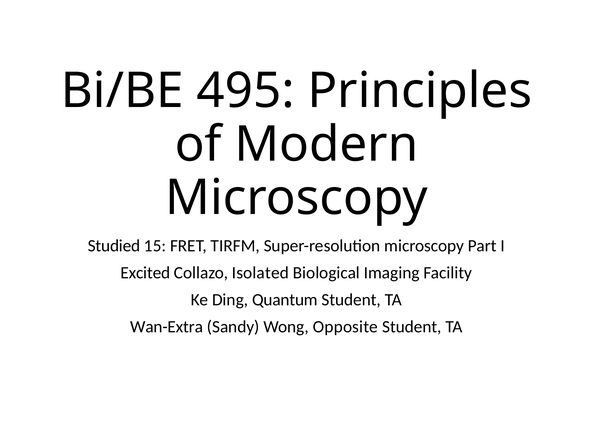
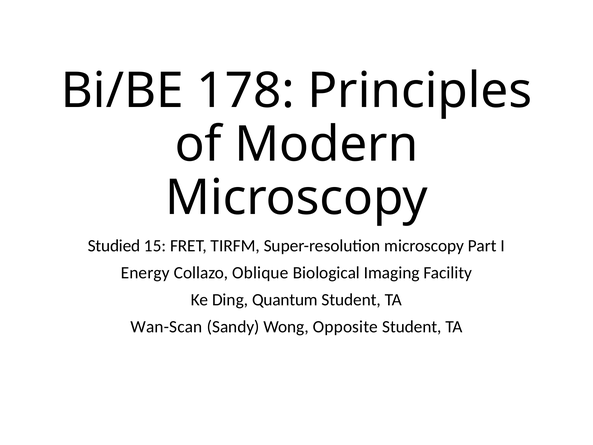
495: 495 -> 178
Excited: Excited -> Energy
Isolated: Isolated -> Oblique
Wan-Extra: Wan-Extra -> Wan-Scan
